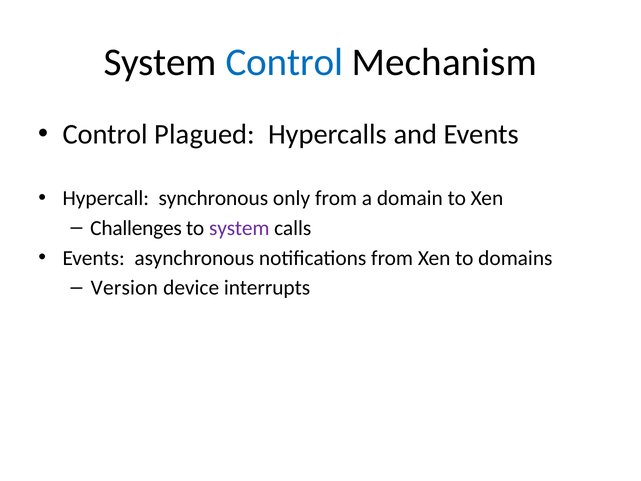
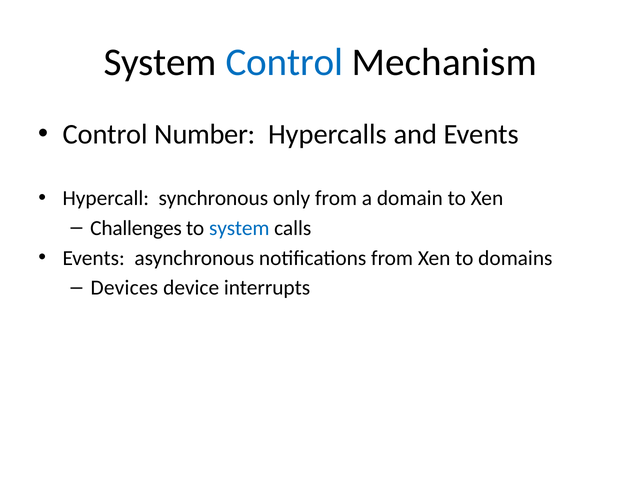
Plagued: Plagued -> Number
system at (239, 228) colour: purple -> blue
Version: Version -> Devices
